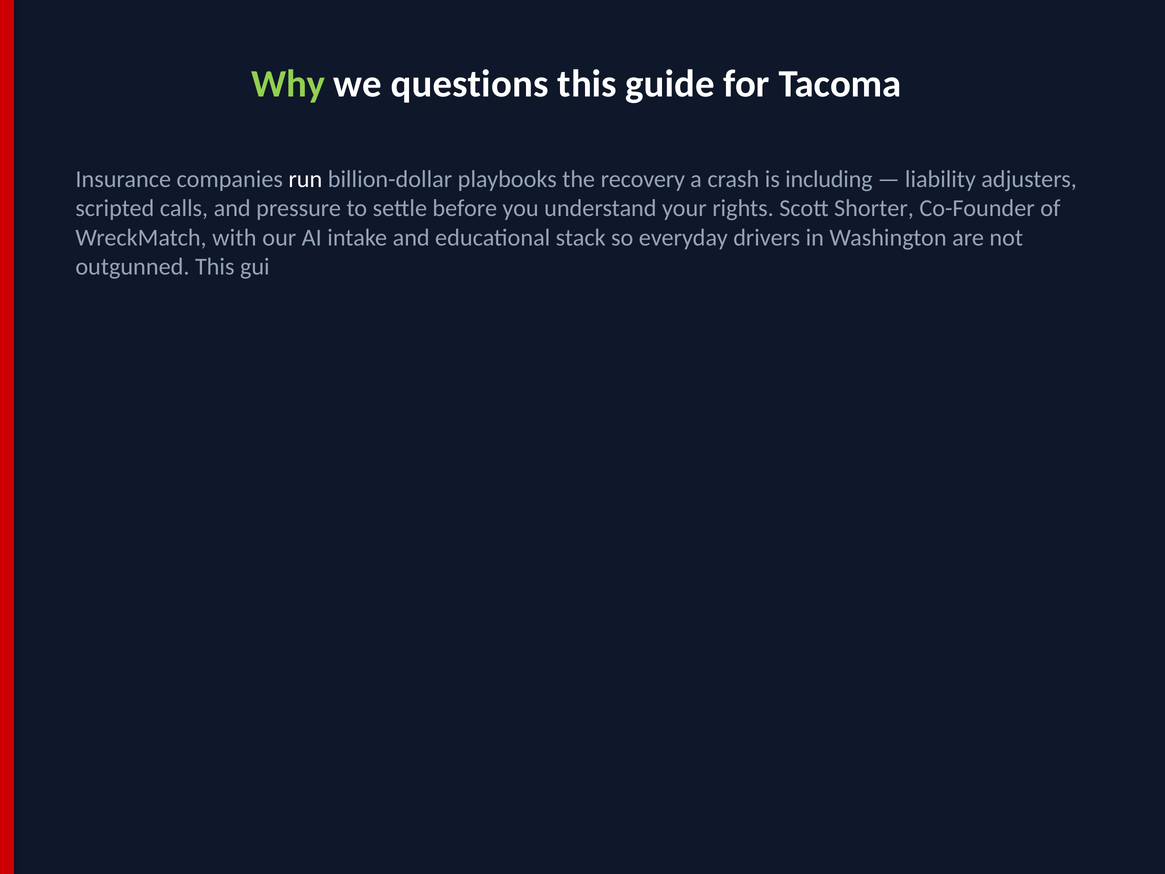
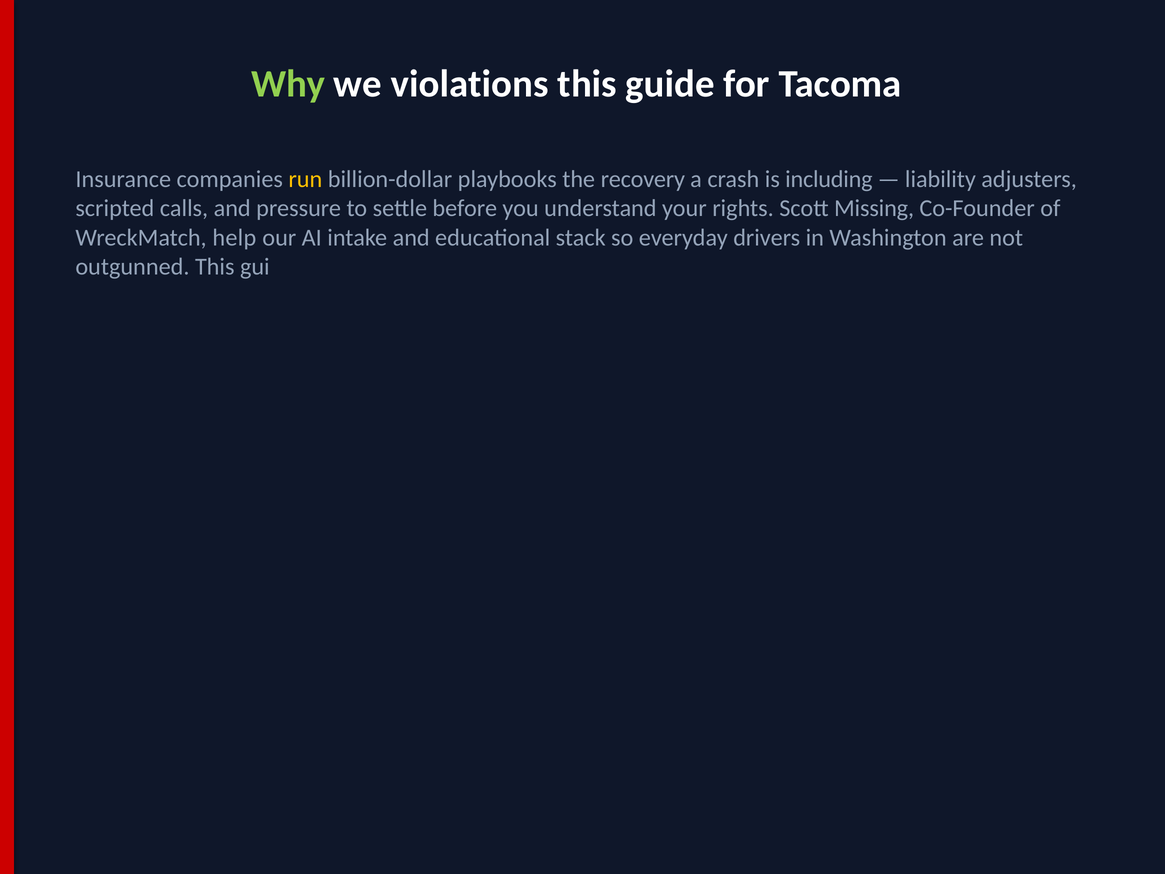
questions: questions -> violations
run colour: white -> yellow
Shorter: Shorter -> Missing
with: with -> help
